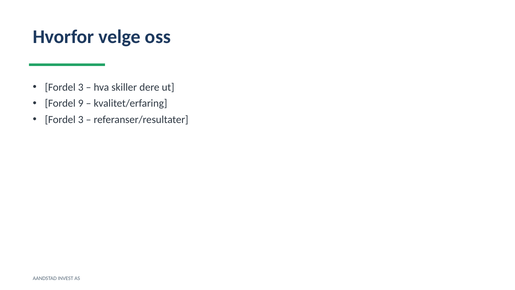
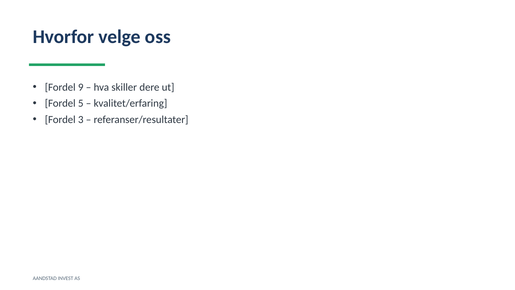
3 at (81, 87): 3 -> 9
9: 9 -> 5
